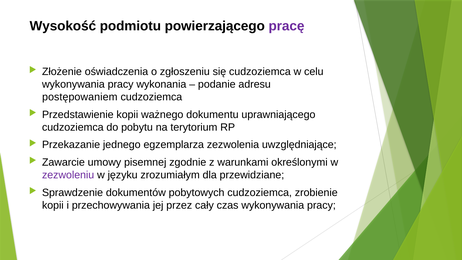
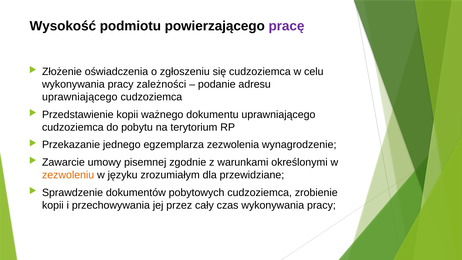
wykonania: wykonania -> zależności
postępowaniem at (80, 97): postępowaniem -> uprawniającego
uwzględniające: uwzględniające -> wynagrodzenie
zezwoleniu colour: purple -> orange
